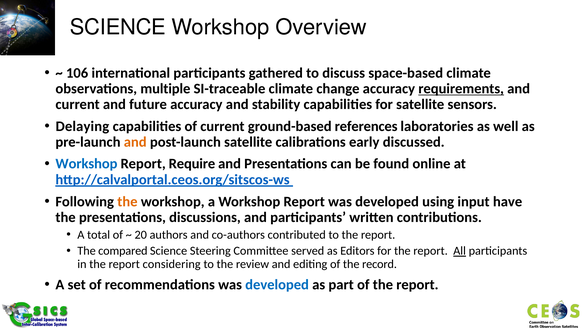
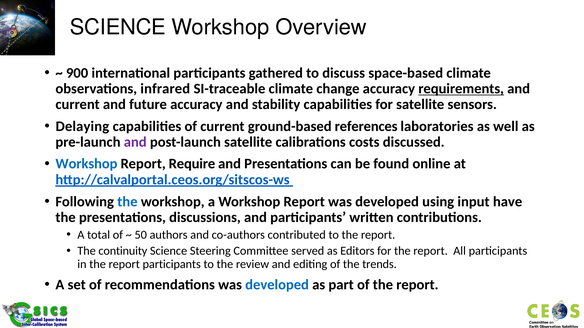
106: 106 -> 900
multiple: multiple -> infrared
and at (135, 142) colour: orange -> purple
early: early -> costs
the at (127, 202) colour: orange -> blue
20: 20 -> 50
compared: compared -> continuity
All underline: present -> none
report considering: considering -> participants
record: record -> trends
